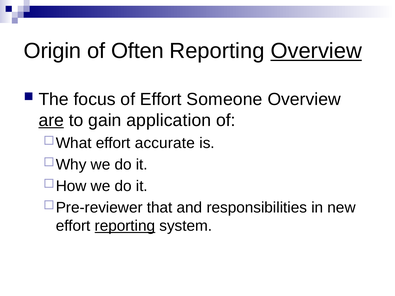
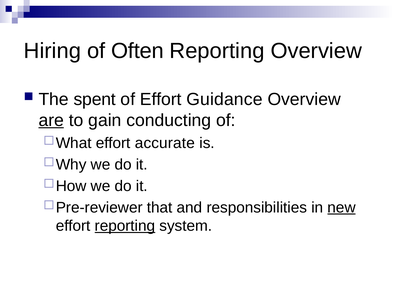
Origin: Origin -> Hiring
Overview at (316, 51) underline: present -> none
focus: focus -> spent
Someone: Someone -> Guidance
application: application -> conducting
new underline: none -> present
